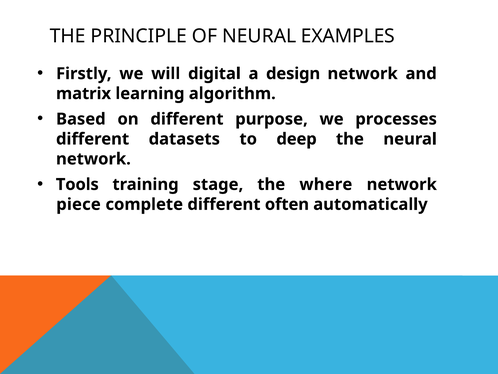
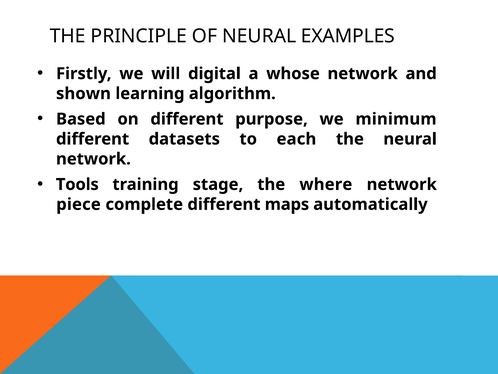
design: design -> whose
matrix: matrix -> shown
processes: processes -> minimum
deep: deep -> each
often: often -> maps
